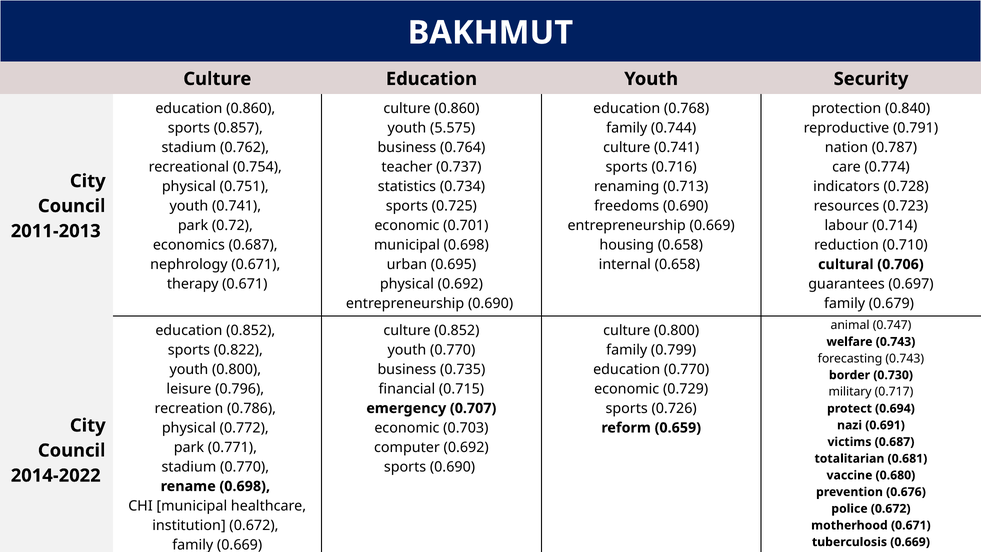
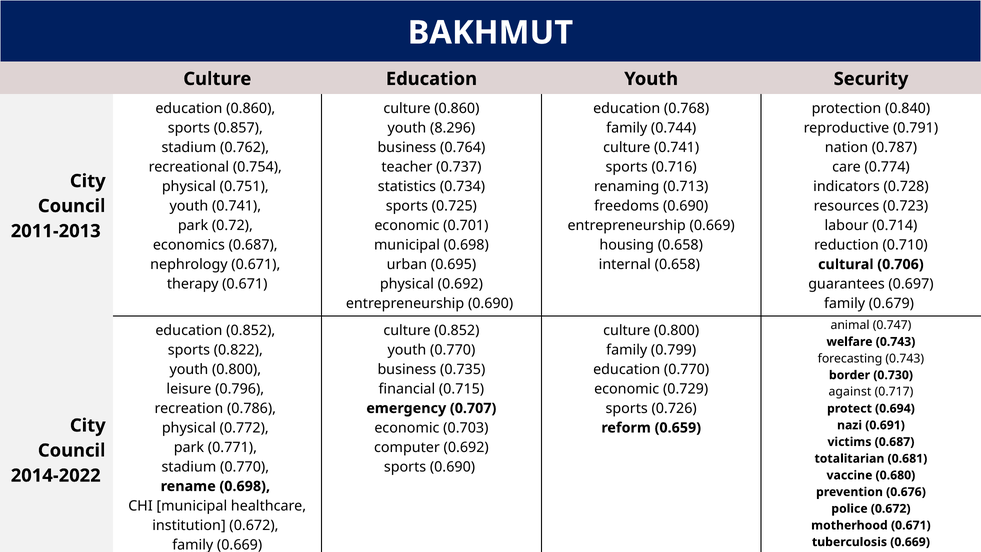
5.575: 5.575 -> 8.296
military: military -> against
